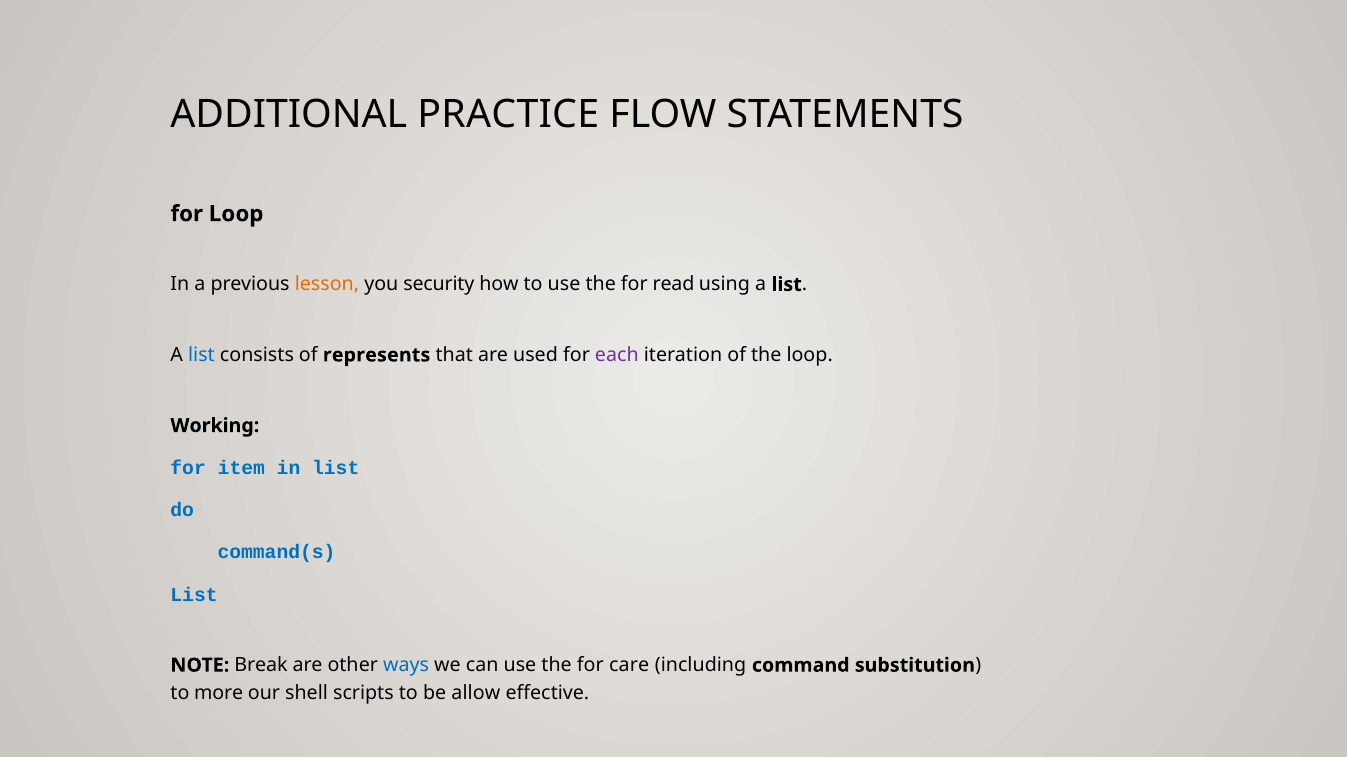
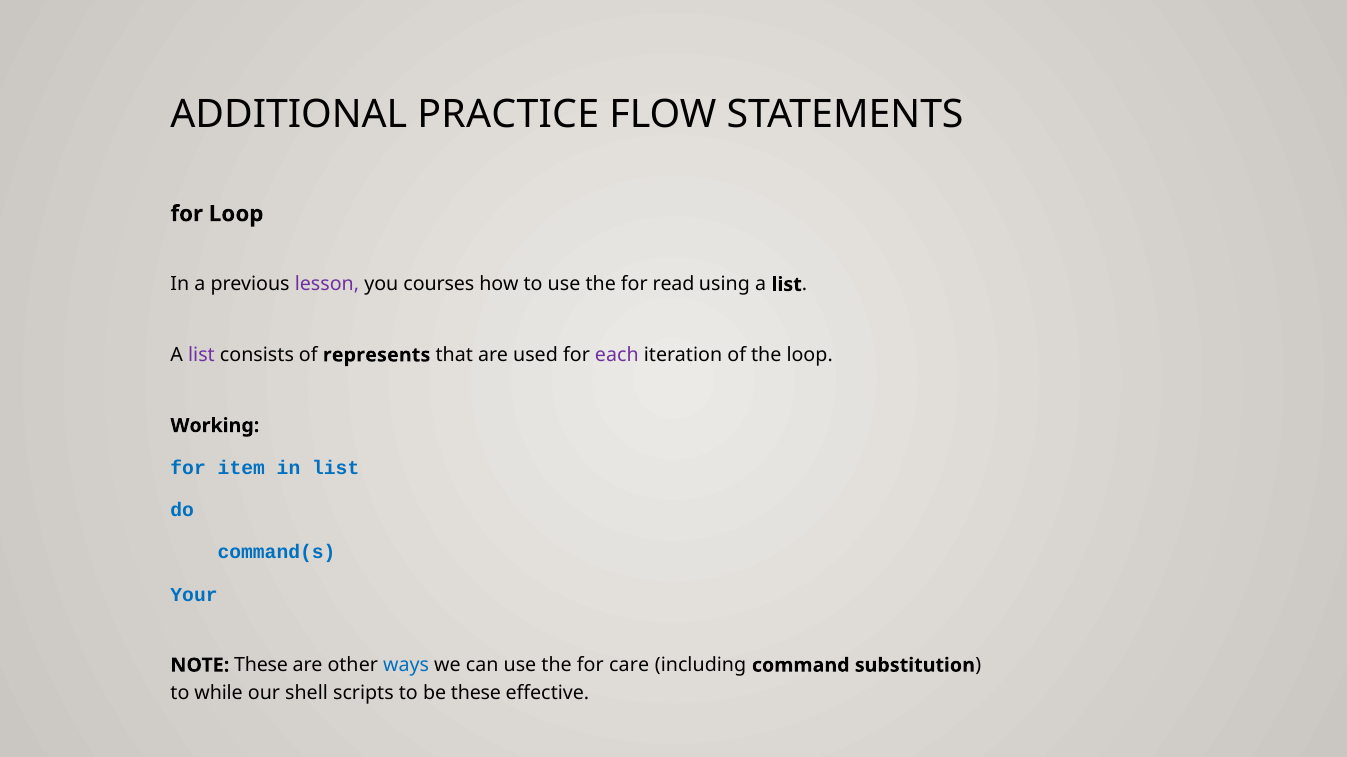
lesson colour: orange -> purple
security: security -> courses
list at (201, 355) colour: blue -> purple
List at (194, 595): List -> Your
NOTE Break: Break -> These
more: more -> while
be allow: allow -> these
